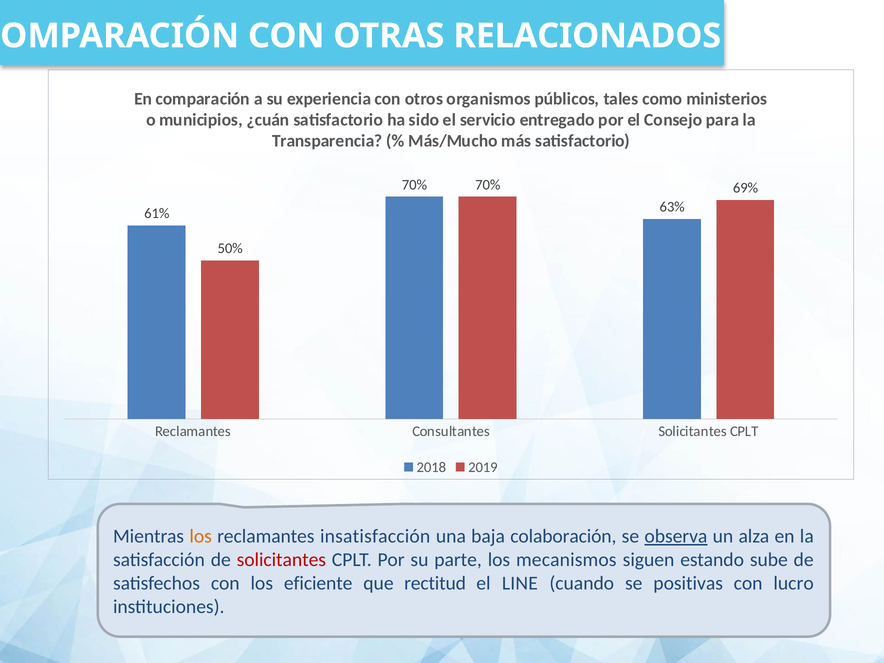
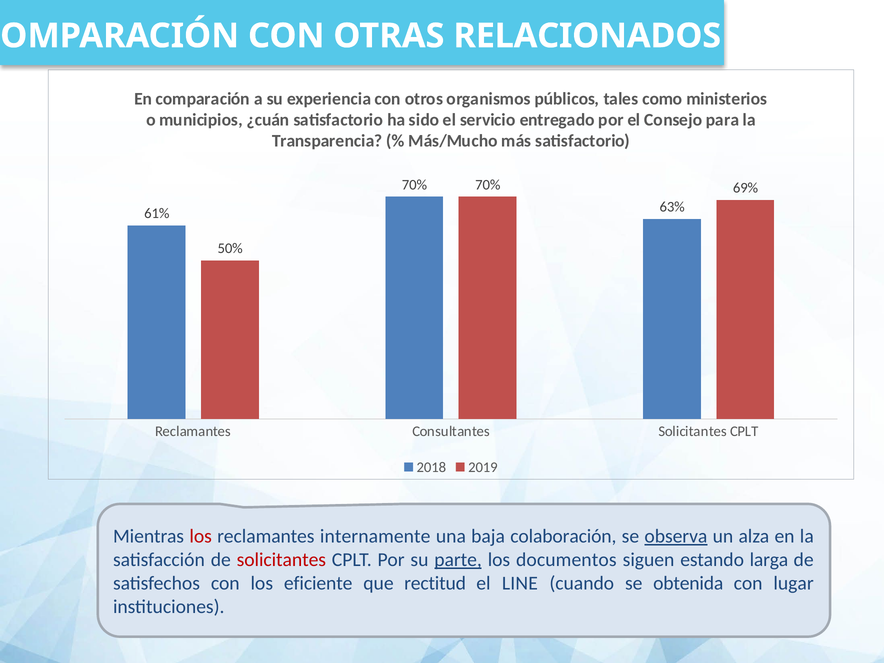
los at (201, 536) colour: orange -> red
insatisfacción: insatisfacción -> internamente
parte underline: none -> present
mecanismos: mecanismos -> documentos
sube: sube -> larga
positivas: positivas -> obtenida
lucro: lucro -> lugar
